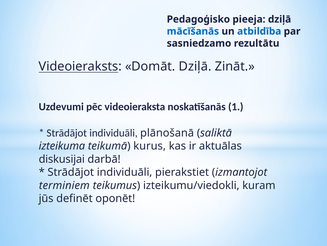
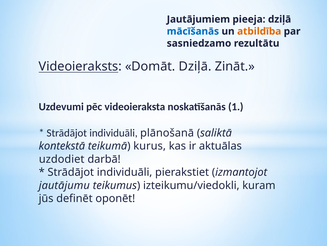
Pedagoģisko: Pedagoģisko -> Jautājumiem
atbildība colour: blue -> orange
izteikuma: izteikuma -> kontekstā
diskusijai: diskusijai -> uzdodiet
terminiem: terminiem -> jautājumu
